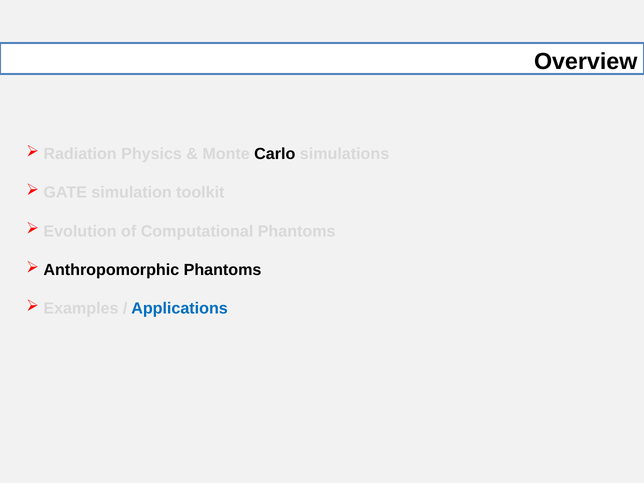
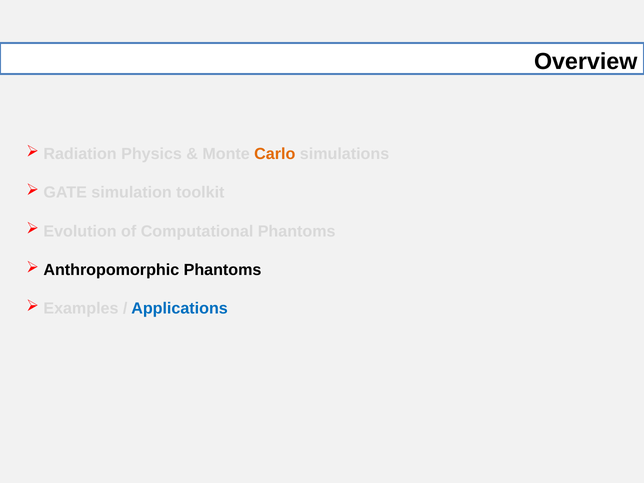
Carlo colour: black -> orange
